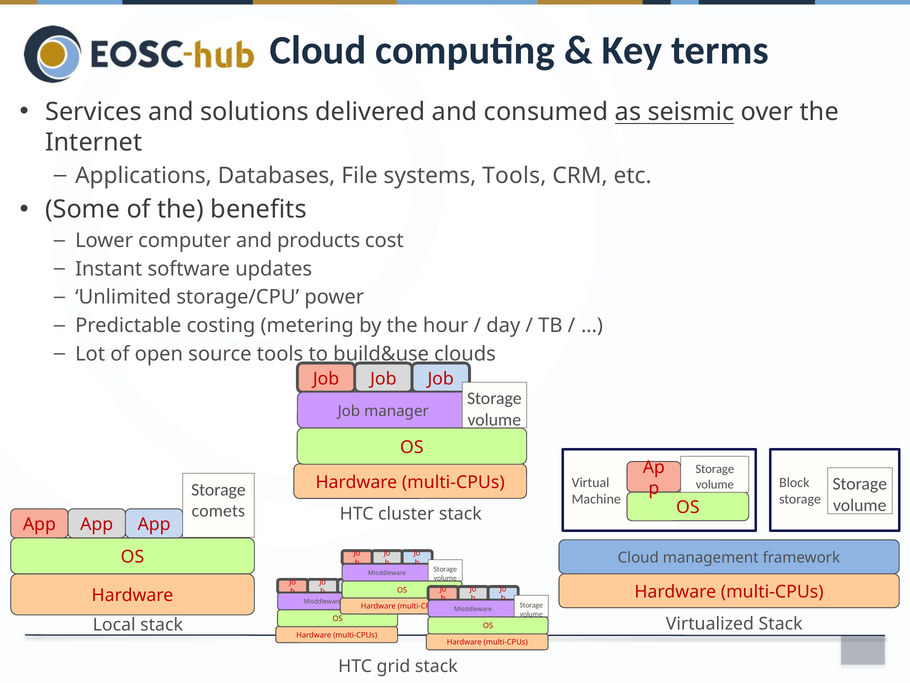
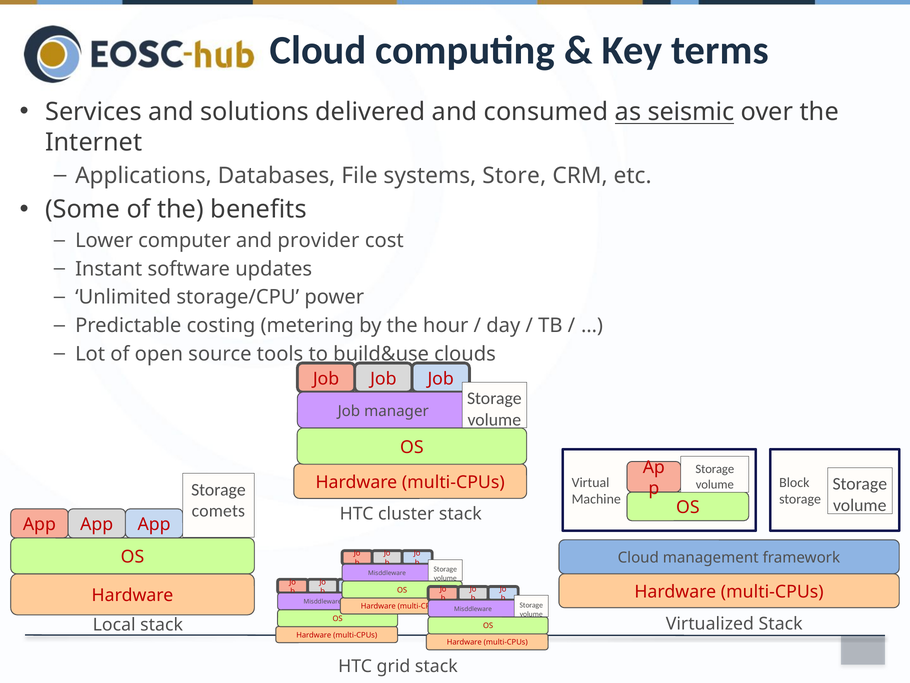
systems Tools: Tools -> Store
products: products -> provider
